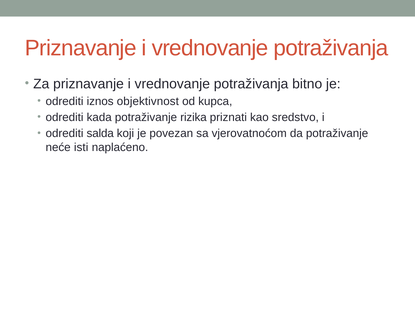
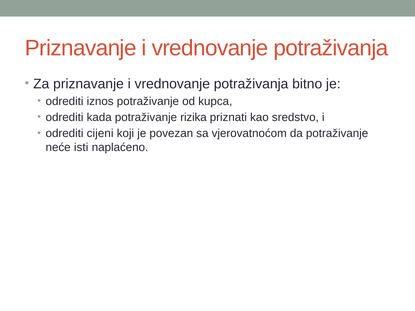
iznos objektivnost: objektivnost -> potraživanje
salda: salda -> cijeni
